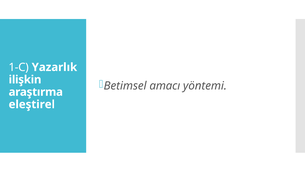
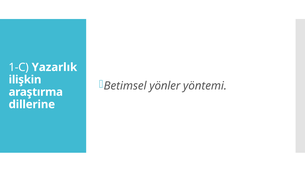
amacı: amacı -> yönler
eleştirel: eleştirel -> dillerine
